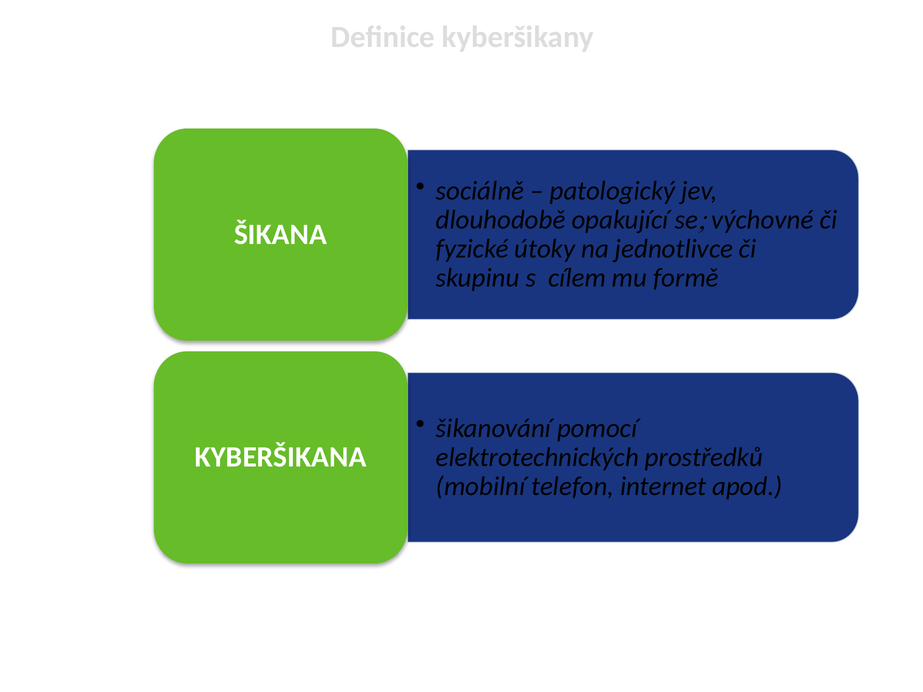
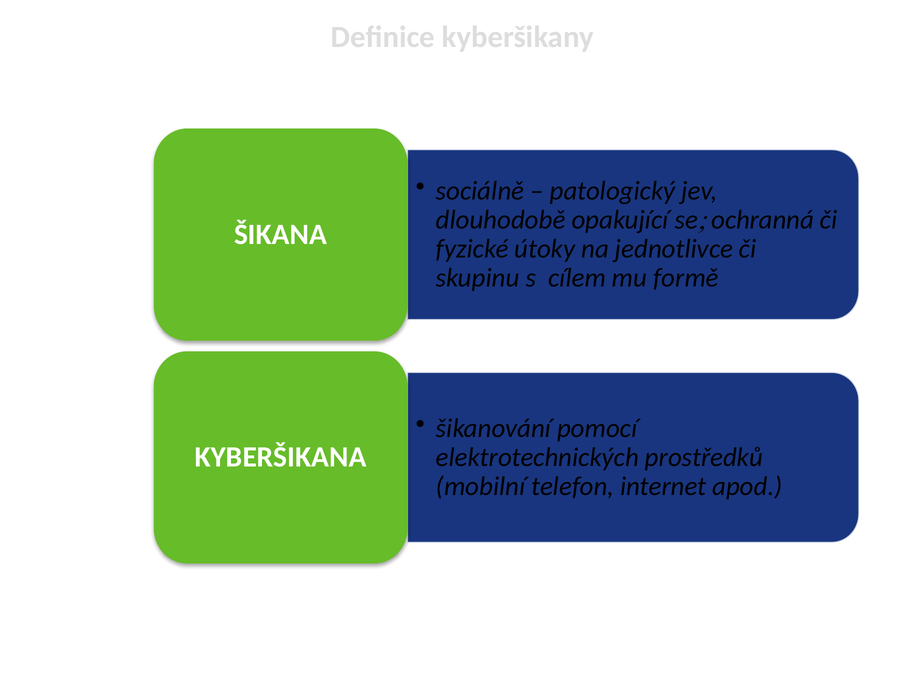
výchovné: výchovné -> ochranná
